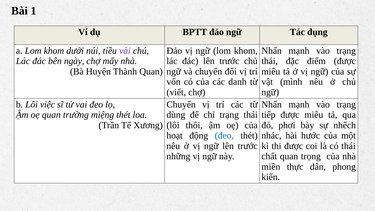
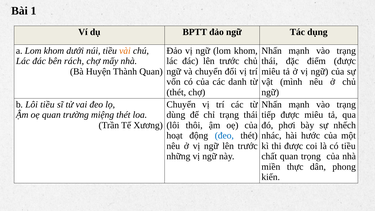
vài colour: purple -> orange
ngày: ngày -> rách
viết at (176, 92): viết -> thét
Lôi việc: việc -> tiều
có thái: thái -> tiều
